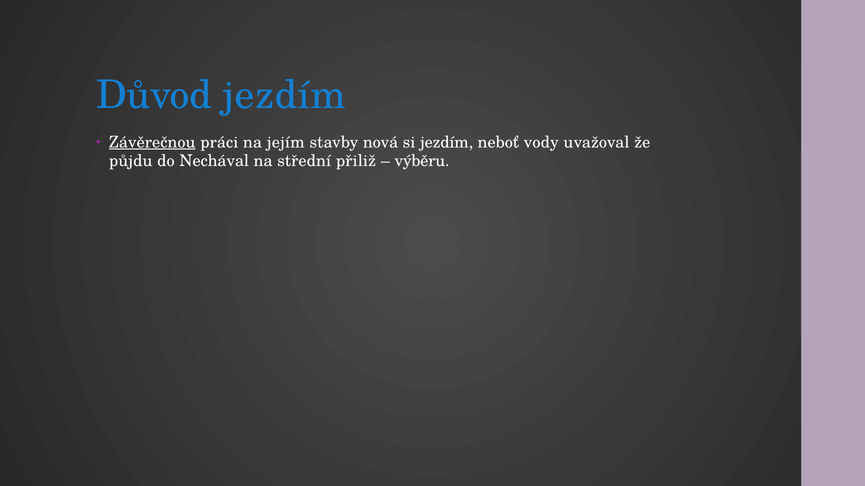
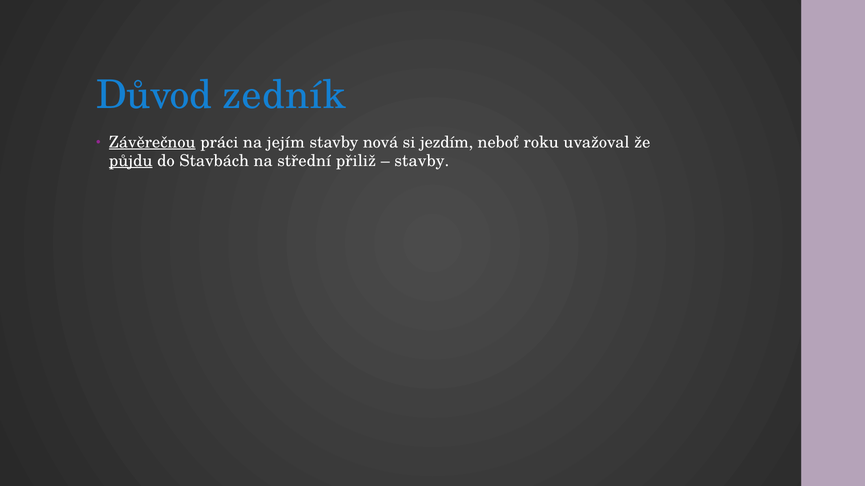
Důvod jezdím: jezdím -> zedník
vody: vody -> roku
půjdu underline: none -> present
Nechával: Nechával -> Stavbách
výběru at (422, 161): výběru -> stavby
